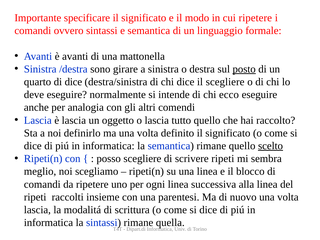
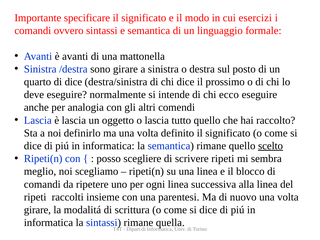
cui ripetere: ripetere -> esercizi
posto underline: present -> none
il scegliere: scegliere -> prossimo
lascia at (37, 210): lascia -> girare
